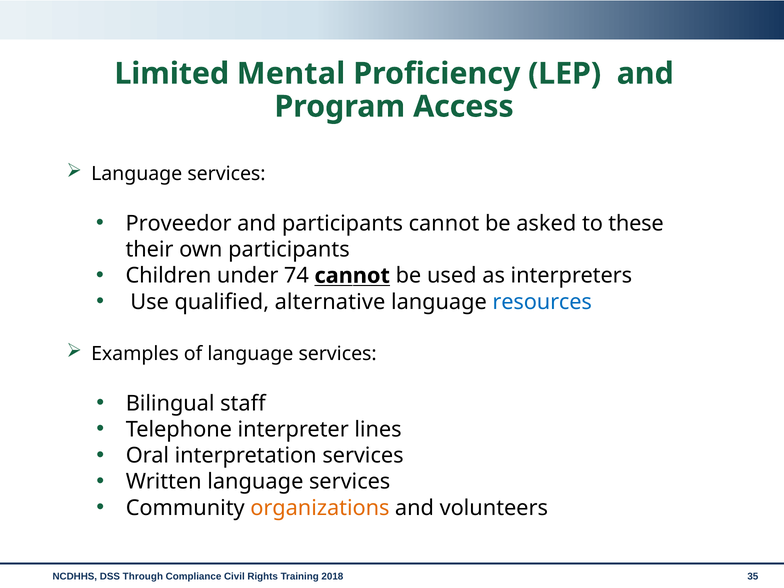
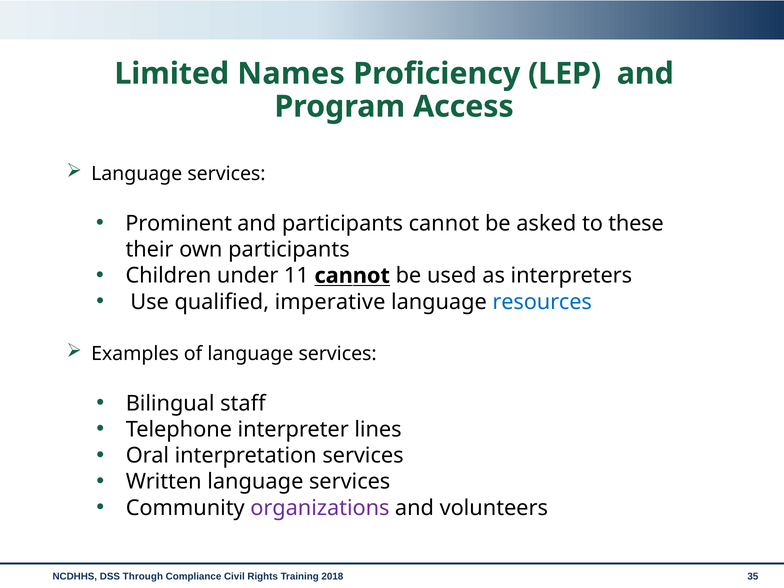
Mental: Mental -> Names
Proveedor: Proveedor -> Prominent
74: 74 -> 11
alternative: alternative -> imperative
organizations colour: orange -> purple
